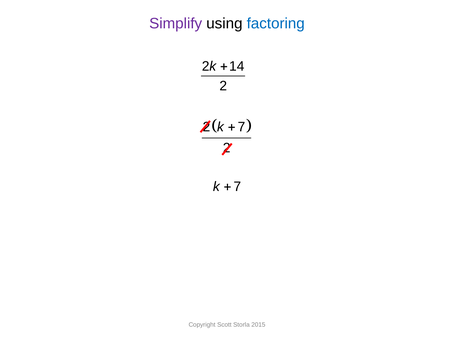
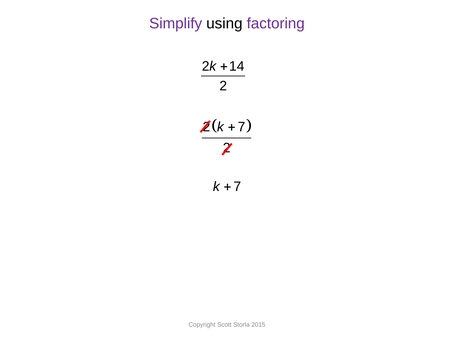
factoring colour: blue -> purple
